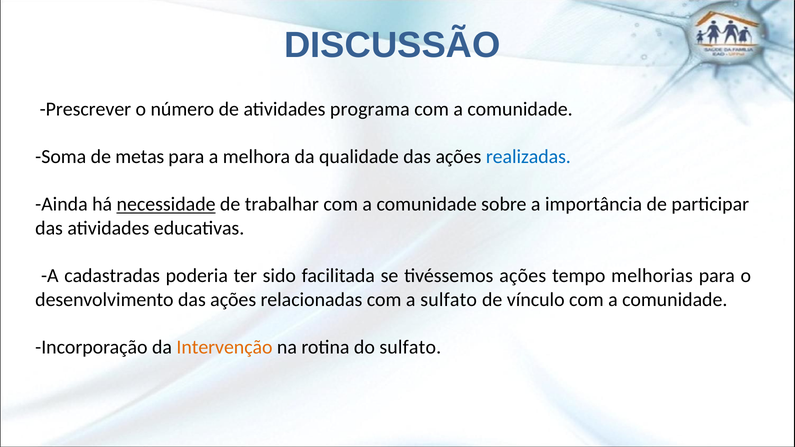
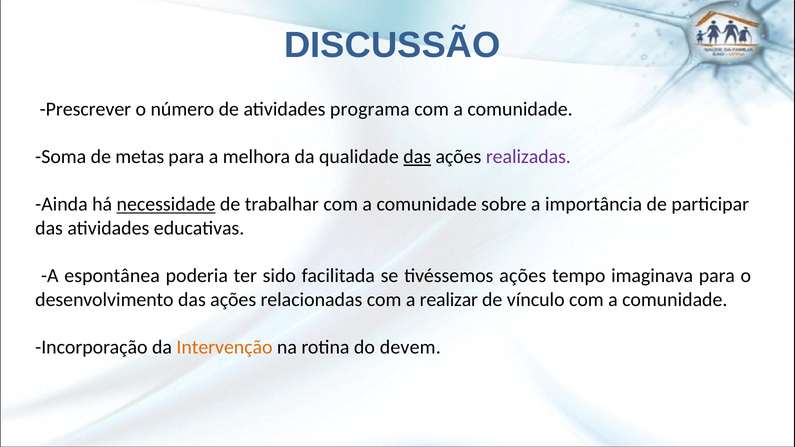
das at (417, 157) underline: none -> present
realizadas colour: blue -> purple
cadastradas: cadastradas -> espontânea
melhorias: melhorias -> imaginava
a sulfato: sulfato -> realizar
do sulfato: sulfato -> devem
